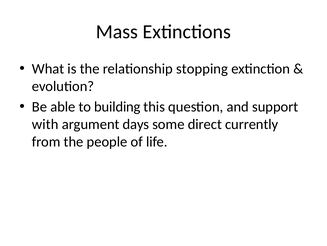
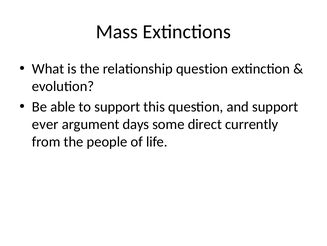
relationship stopping: stopping -> question
to building: building -> support
with: with -> ever
